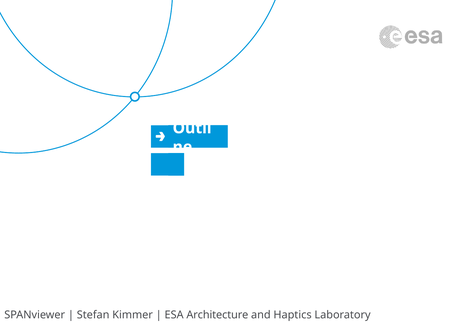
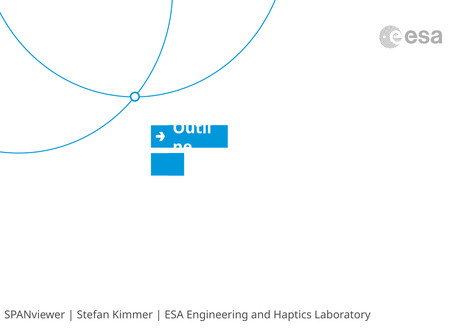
Architecture: Architecture -> Engineering
